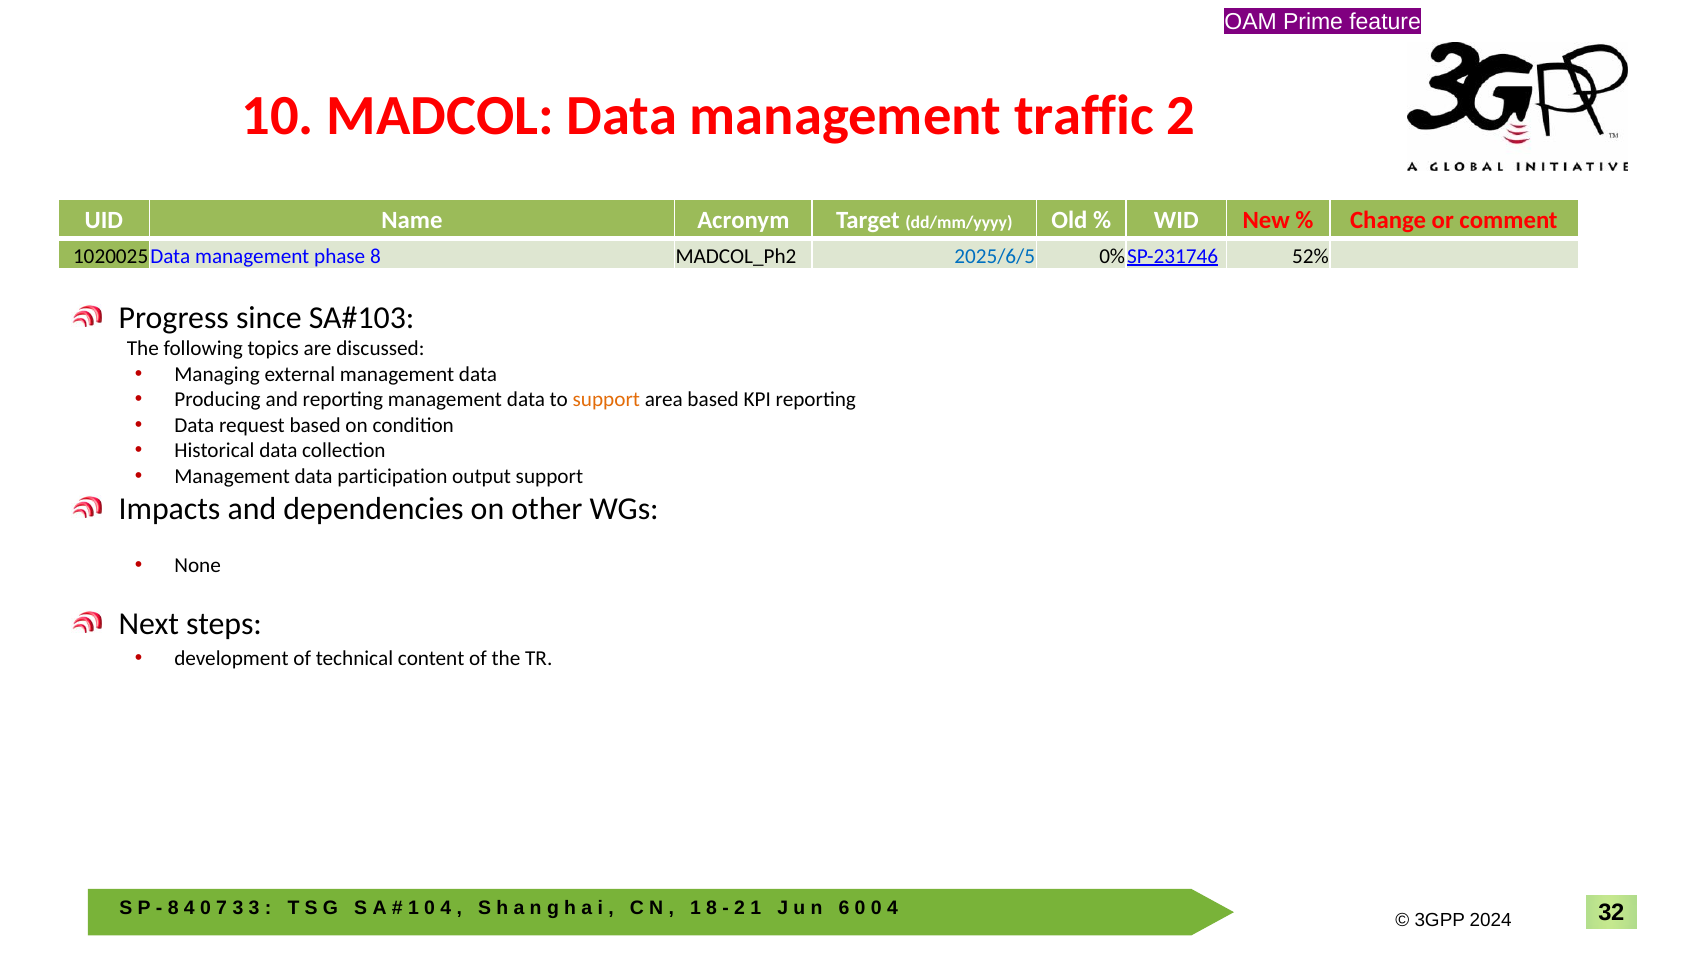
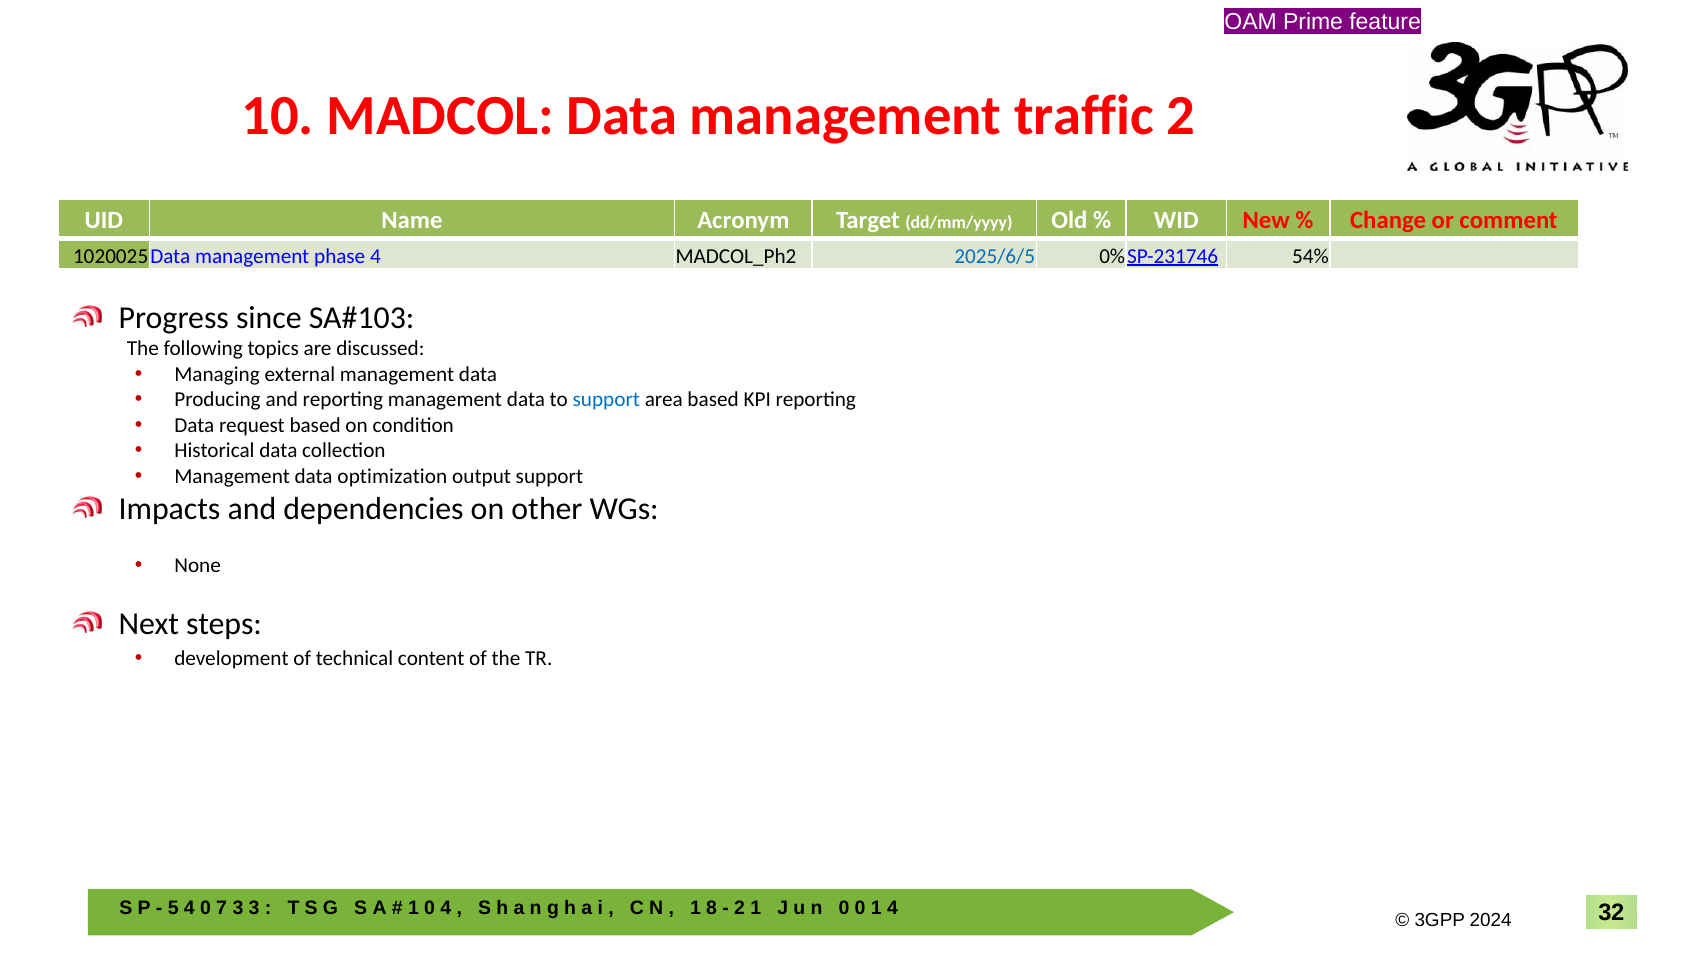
phase 8: 8 -> 4
52%: 52% -> 54%
support at (606, 400) colour: orange -> blue
participation: participation -> optimization
8 at (173, 908): 8 -> 5
6 at (844, 908): 6 -> 0
0 at (876, 908): 0 -> 1
